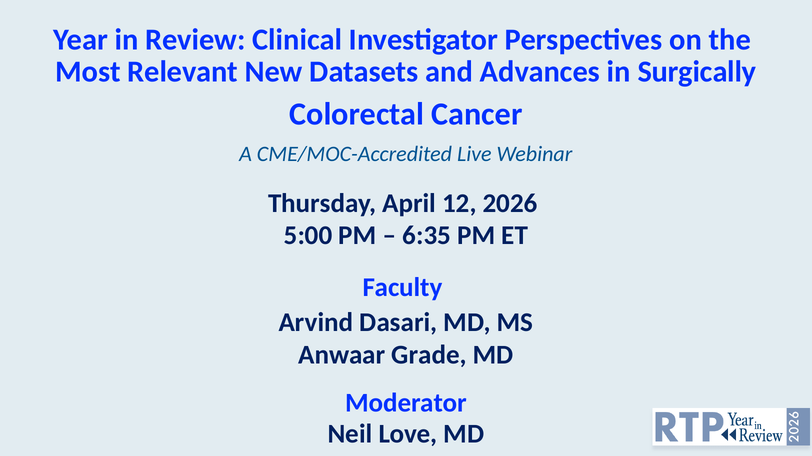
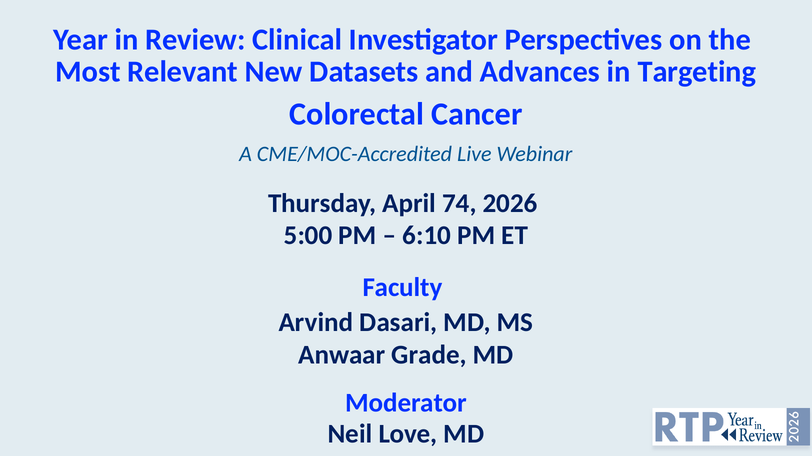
Surgically: Surgically -> Targeting
12: 12 -> 74
6:35: 6:35 -> 6:10
